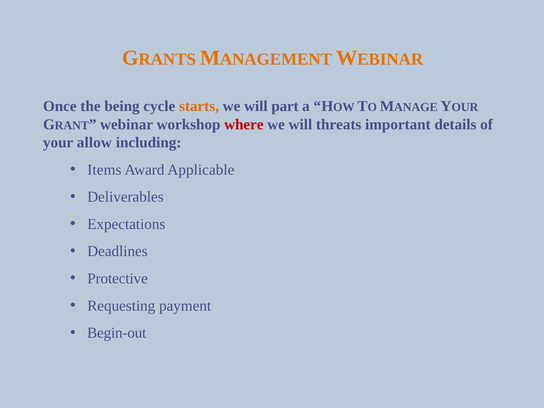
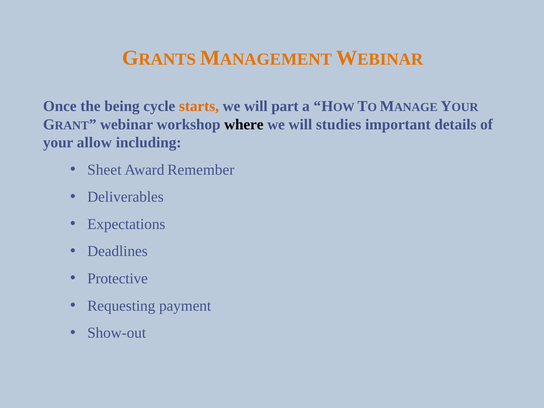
where colour: red -> black
threats: threats -> studies
Items: Items -> Sheet
Applicable: Applicable -> Remember
Begin-out: Begin-out -> Show-out
